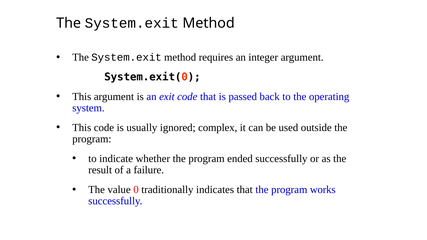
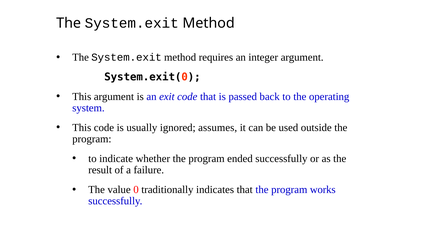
complex: complex -> assumes
